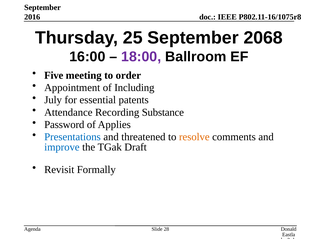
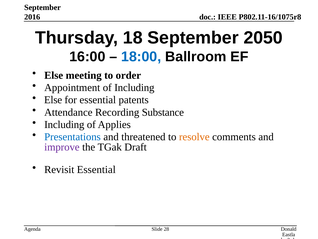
25: 25 -> 18
2068: 2068 -> 2050
18:00 colour: purple -> blue
Five at (54, 75): Five -> Else
July at (53, 100): July -> Else
Password at (64, 124): Password -> Including
improve colour: blue -> purple
Revisit Formally: Formally -> Essential
